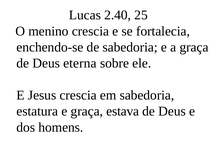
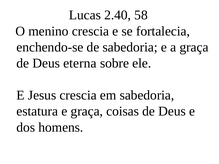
25: 25 -> 58
estava: estava -> coisas
